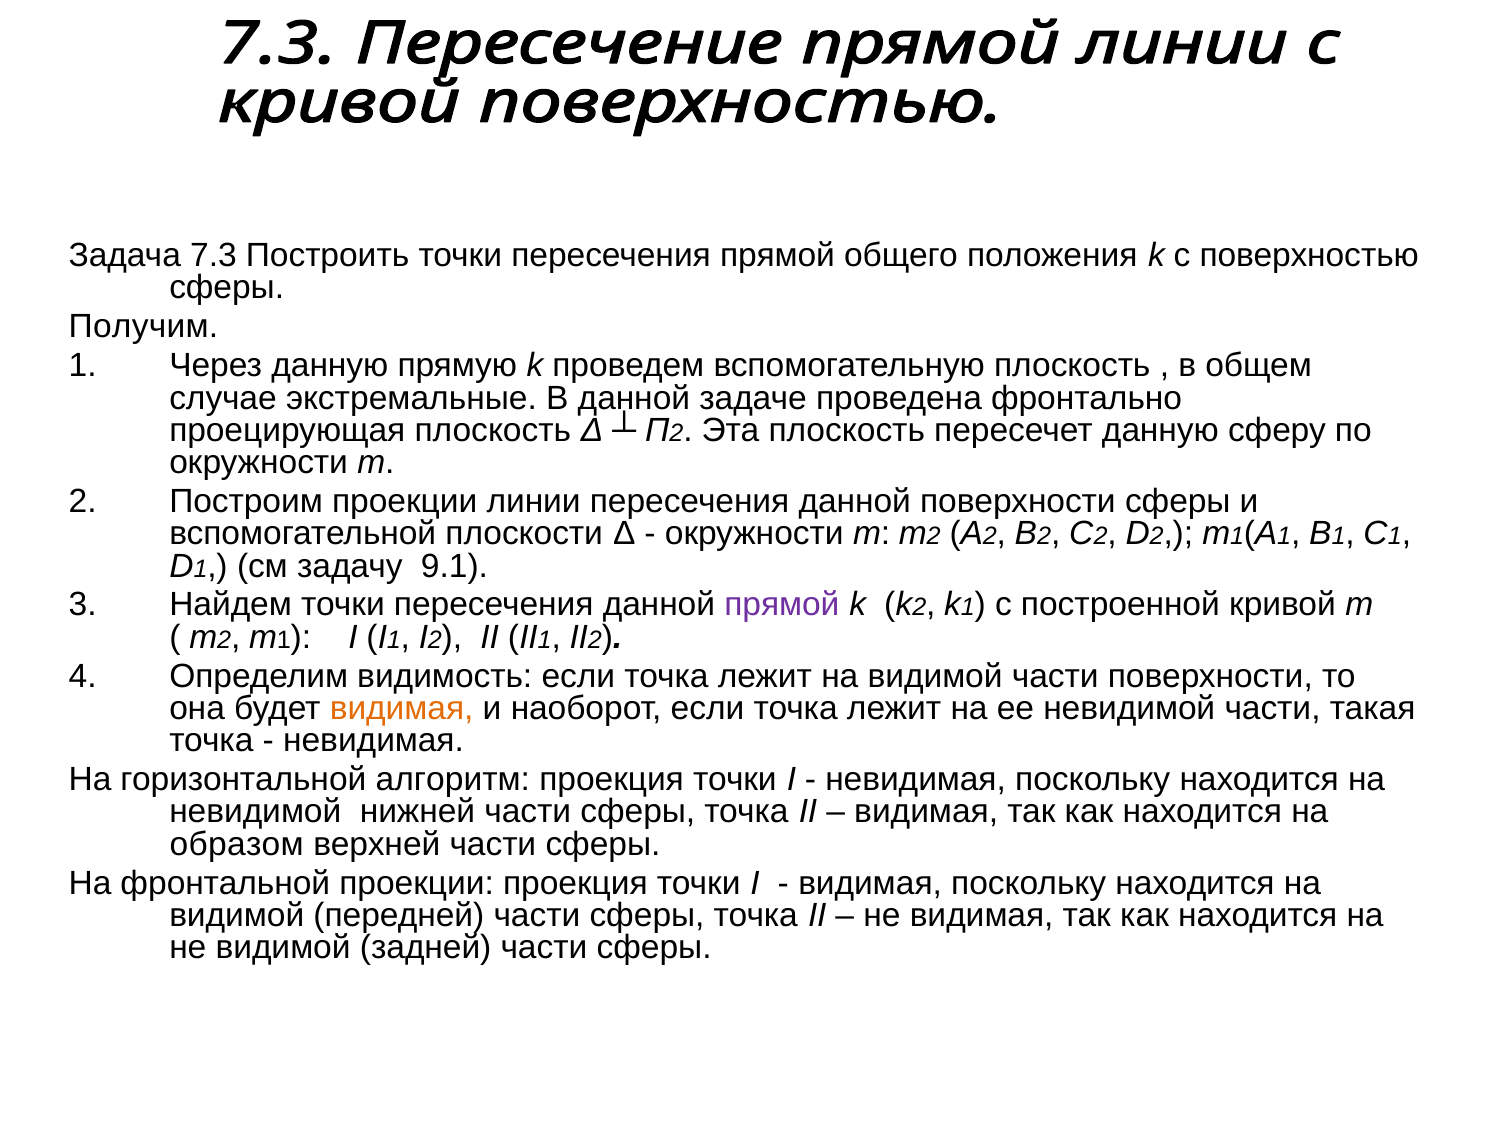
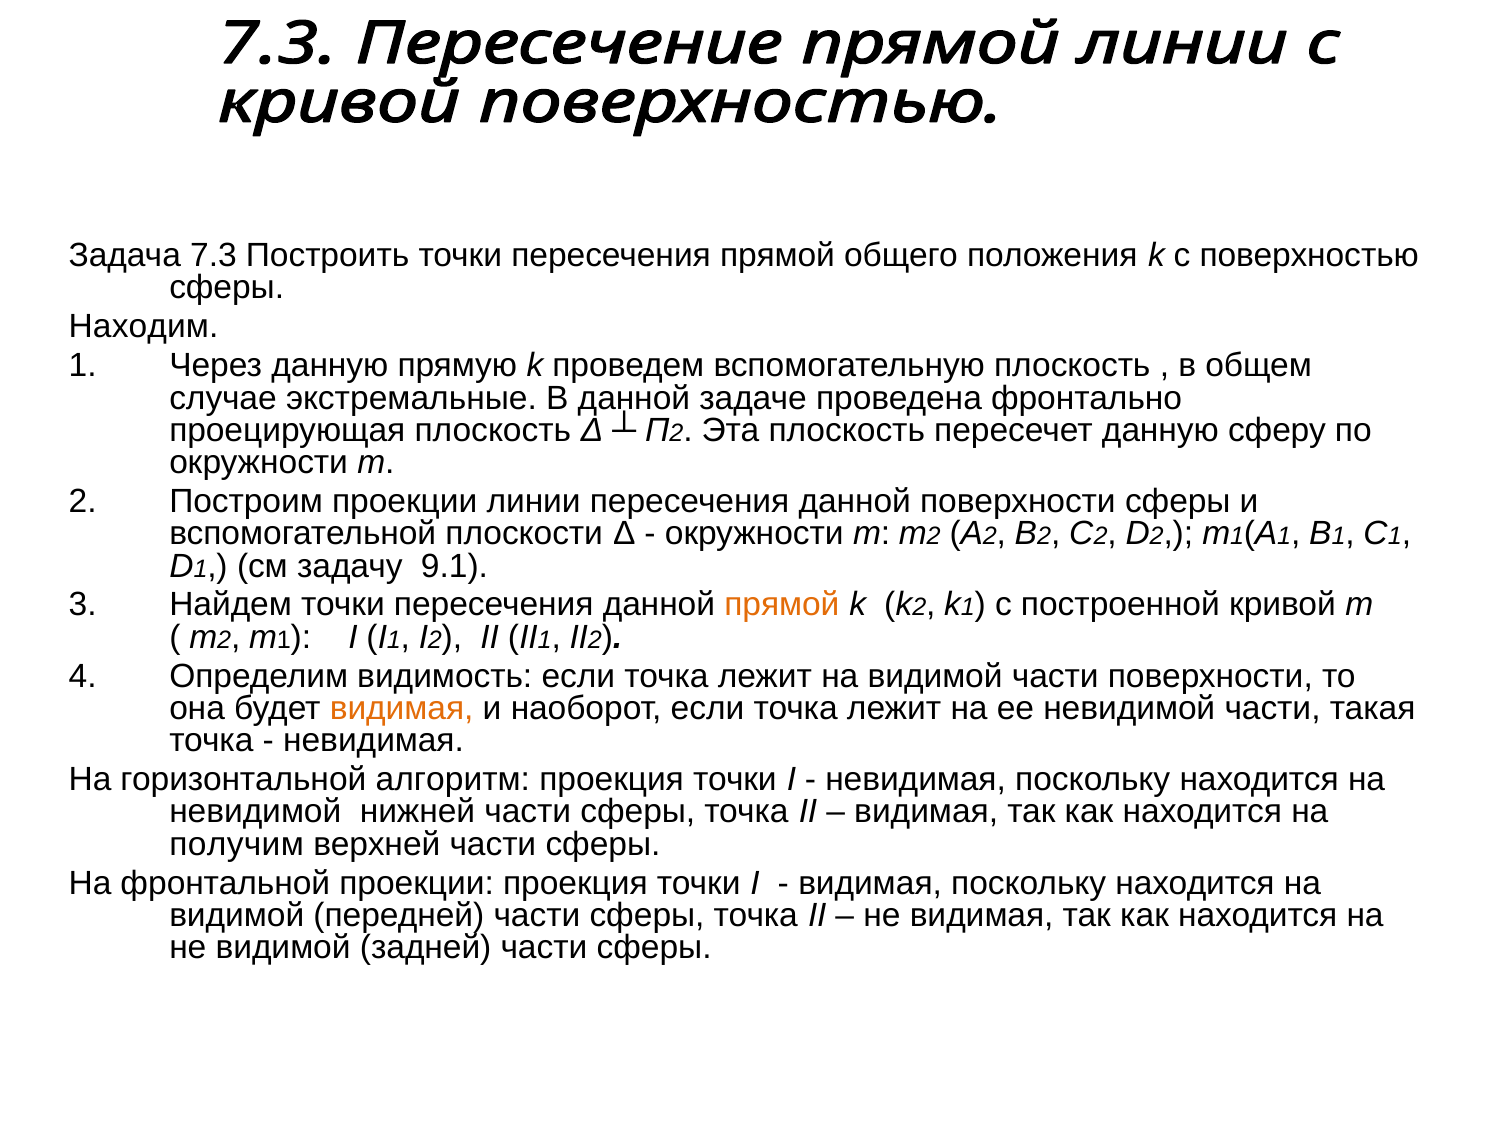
Получим: Получим -> Находим
прямой at (782, 605) colour: purple -> orange
образом: образом -> получим
